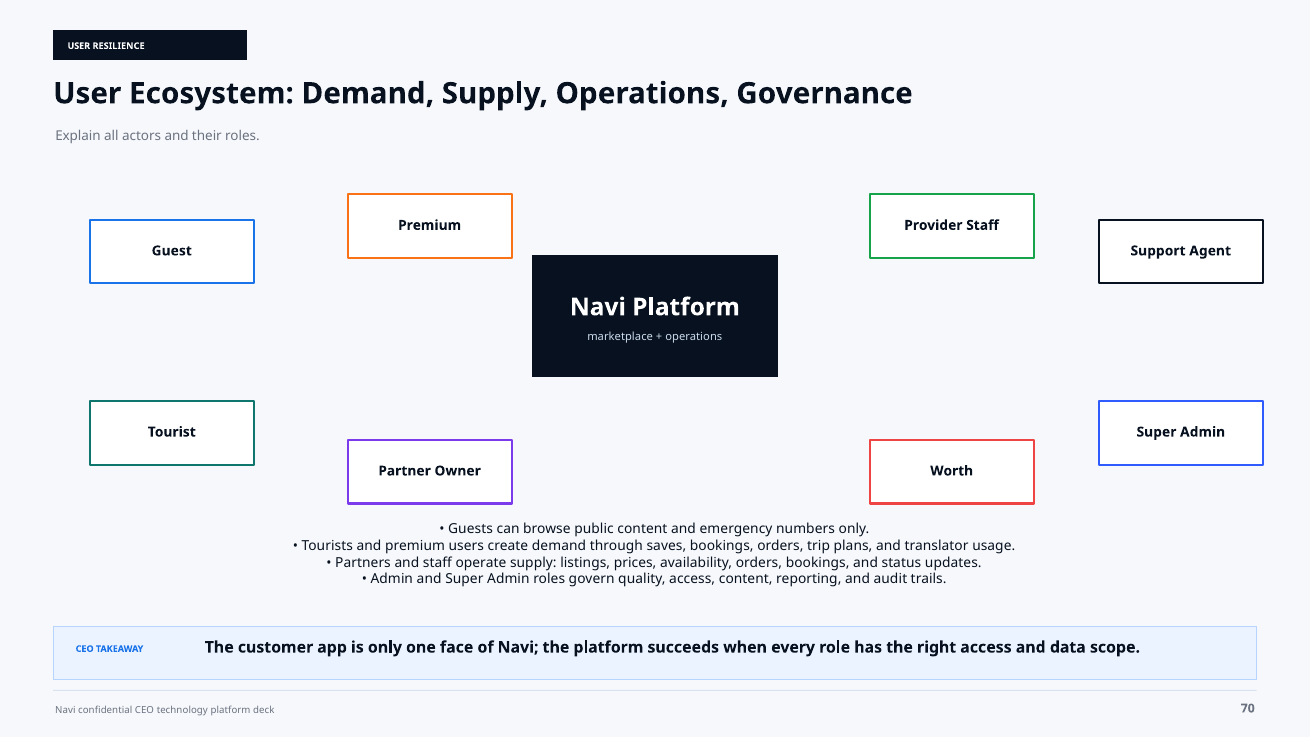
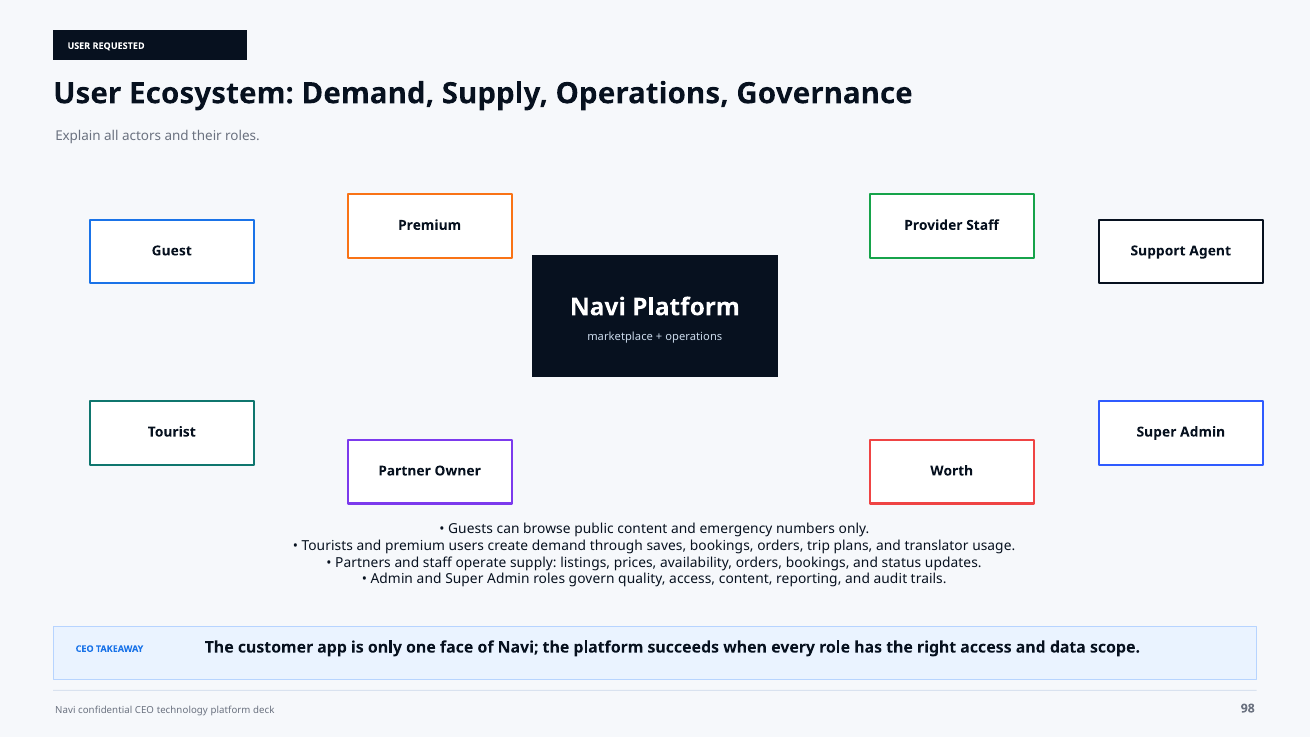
RESILIENCE: RESILIENCE -> REQUESTED
70: 70 -> 98
